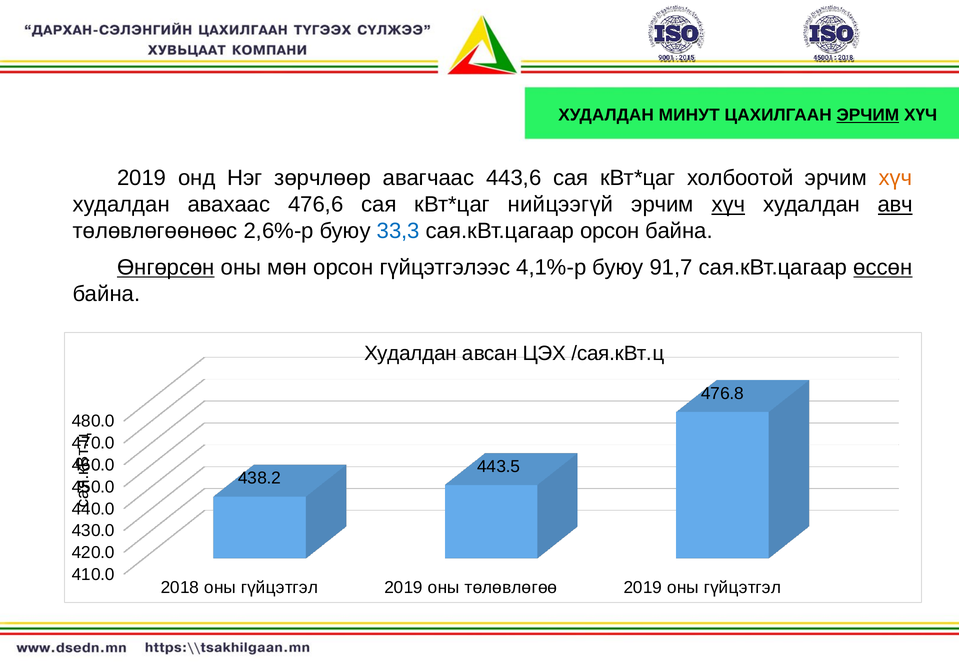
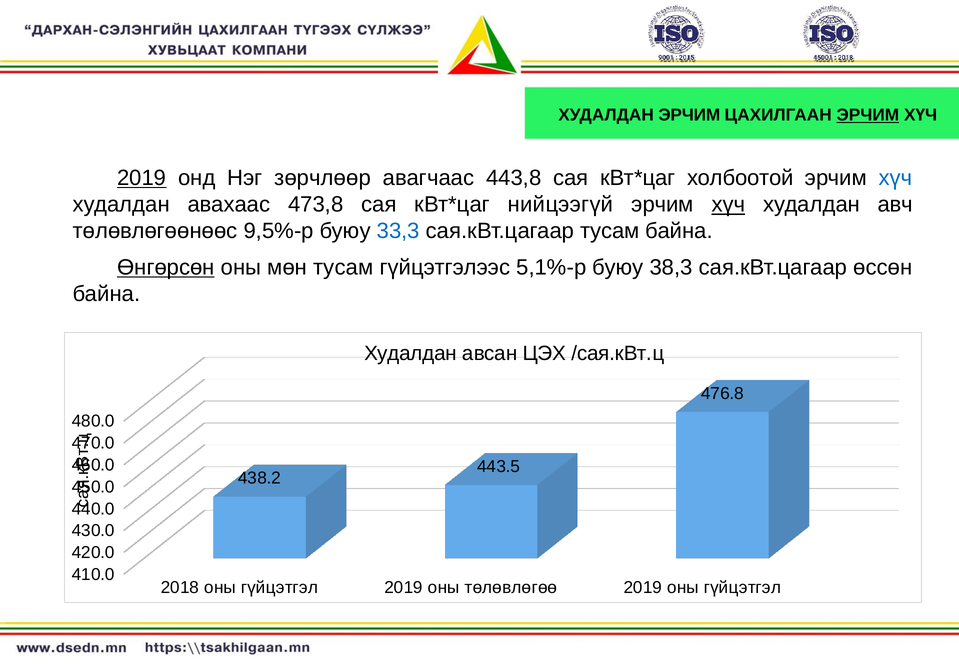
ХУДАЛДАН МИНУТ: МИНУТ -> ЭРЧИМ
2019 at (142, 178) underline: none -> present
443,6: 443,6 -> 443,8
хүч at (895, 178) colour: orange -> blue
476,6: 476,6 -> 473,8
авч underline: present -> none
2,6%-р: 2,6%-р -> 9,5%-р
сая.кВт.цагаар орсон: орсон -> тусам
мөн орсон: орсон -> тусам
4,1%-р: 4,1%-р -> 5,1%-р
91,7: 91,7 -> 38,3
өссөн underline: present -> none
